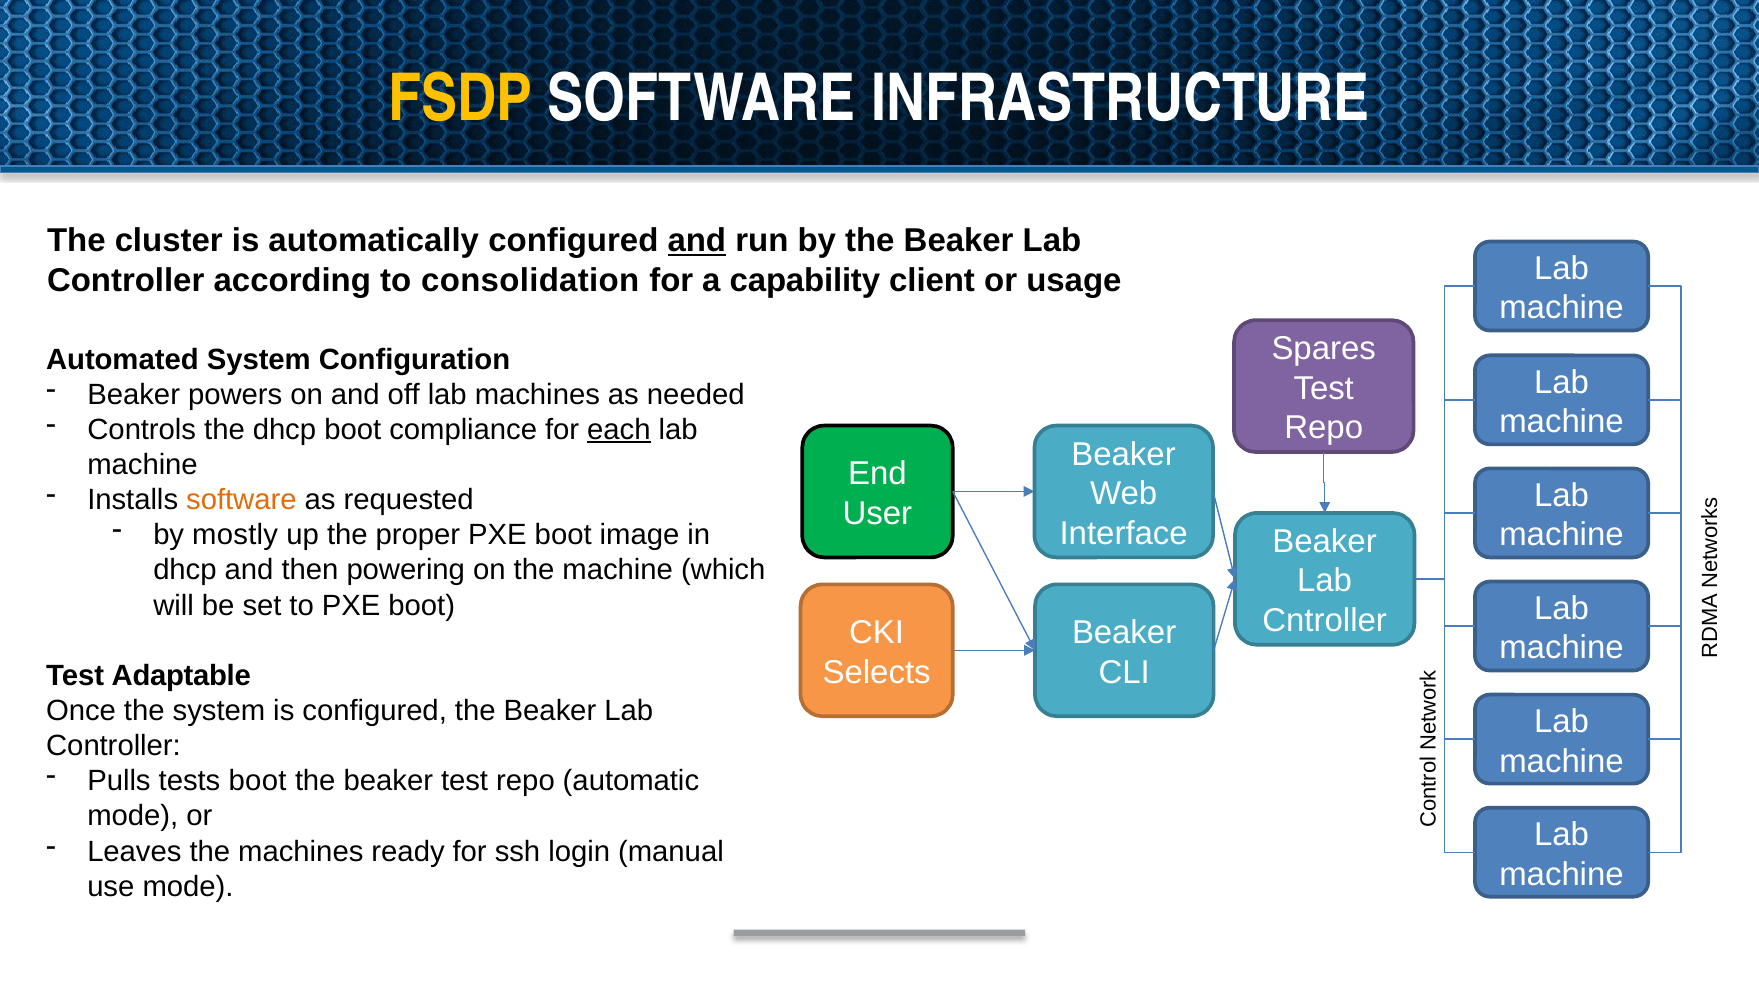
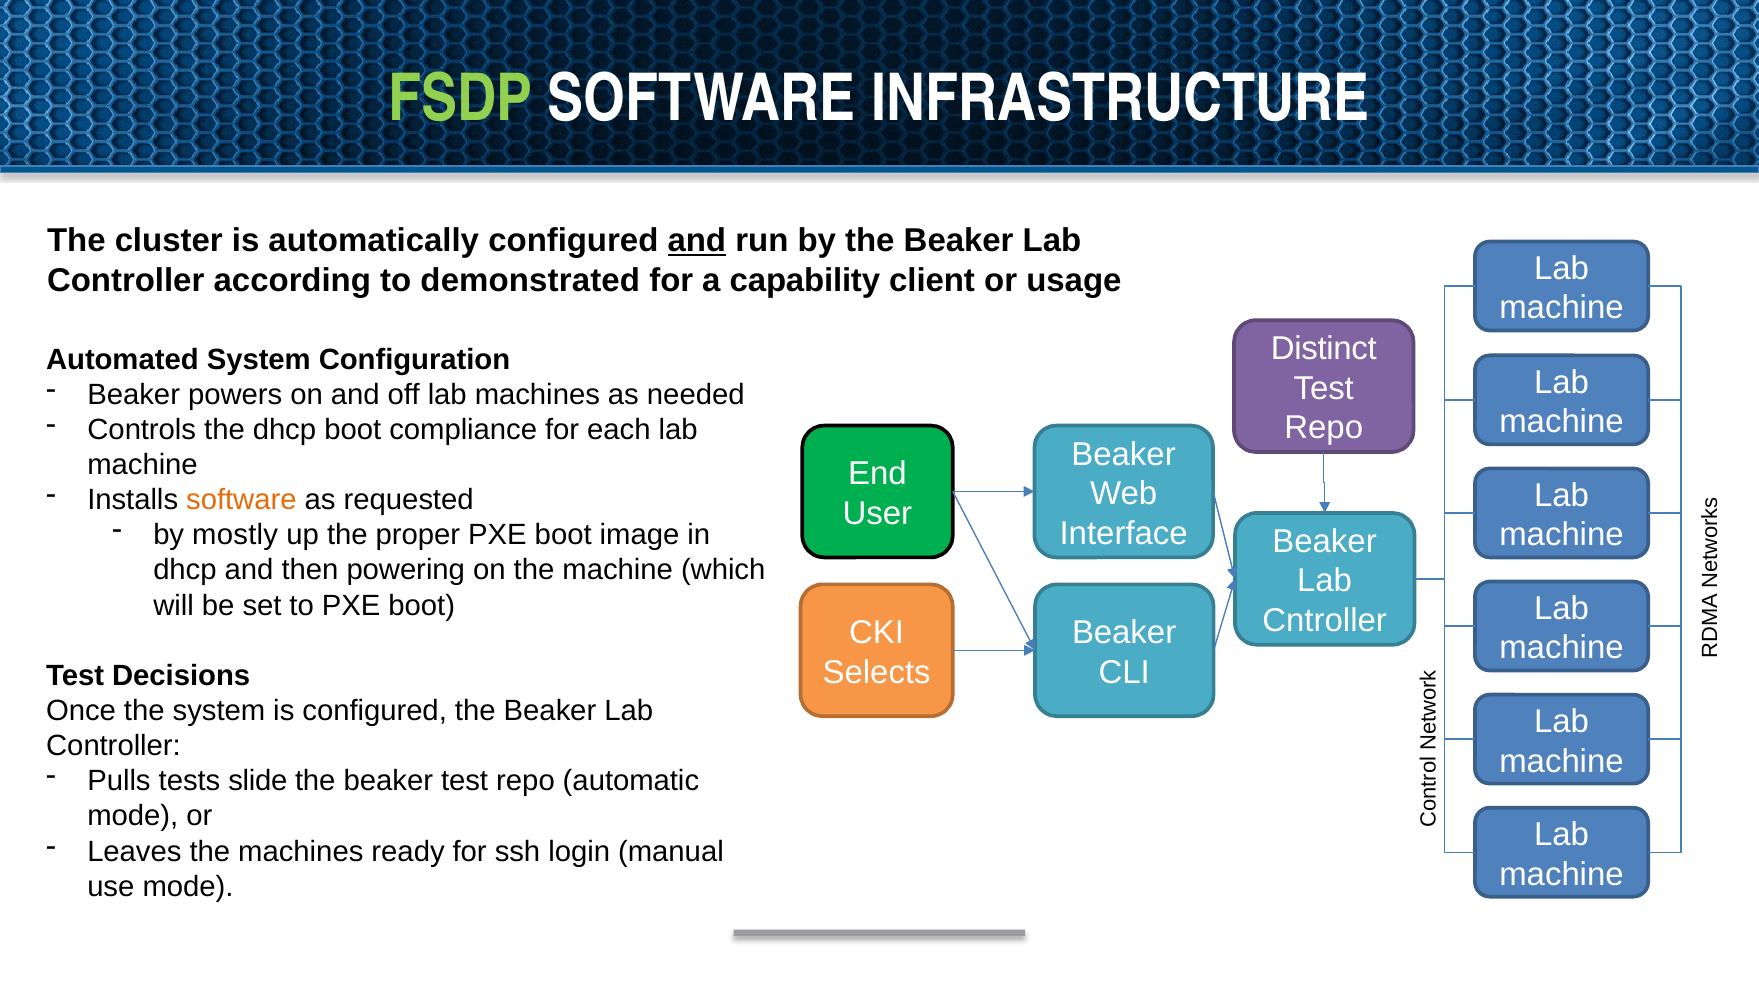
FSDP colour: yellow -> light green
consolidation: consolidation -> demonstrated
Spares: Spares -> Distinct
each underline: present -> none
Adaptable: Adaptable -> Decisions
tests boot: boot -> slide
